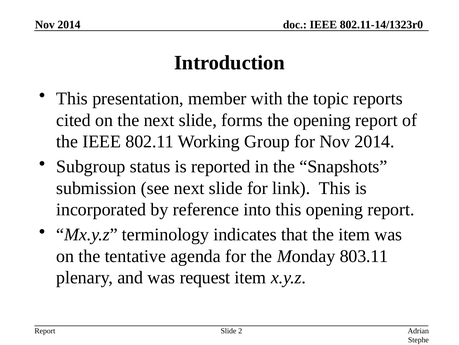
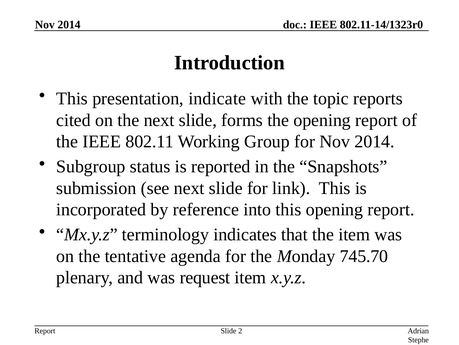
member: member -> indicate
803.11: 803.11 -> 745.70
